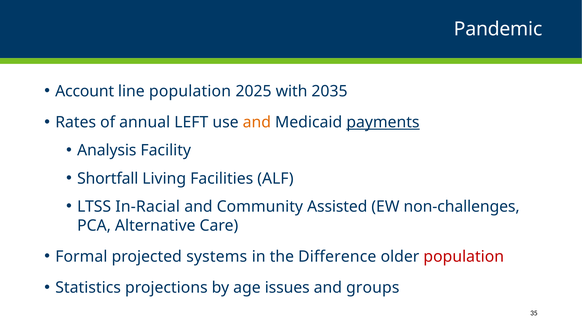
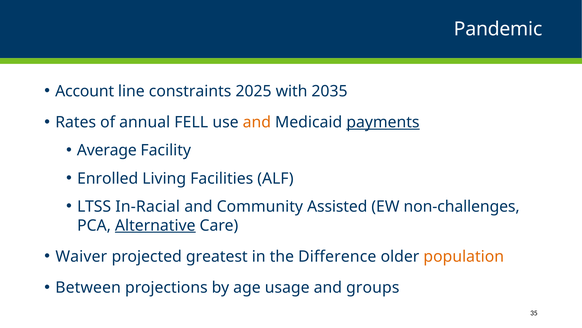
line population: population -> constraints
LEFT: LEFT -> FELL
Analysis: Analysis -> Average
Shortfall: Shortfall -> Enrolled
Alternative underline: none -> present
Formal: Formal -> Waiver
systems: systems -> greatest
population at (464, 256) colour: red -> orange
Statistics: Statistics -> Between
issues: issues -> usage
